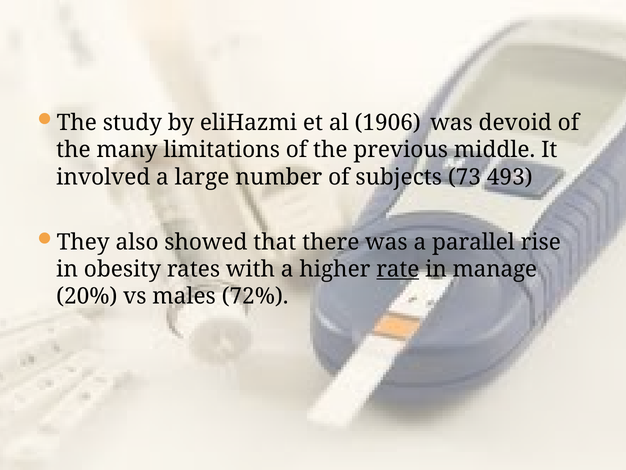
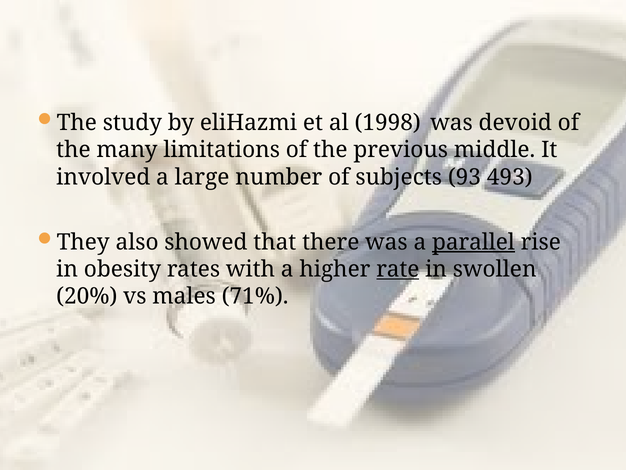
1906: 1906 -> 1998
73: 73 -> 93
parallel underline: none -> present
manage: manage -> swollen
72%: 72% -> 71%
